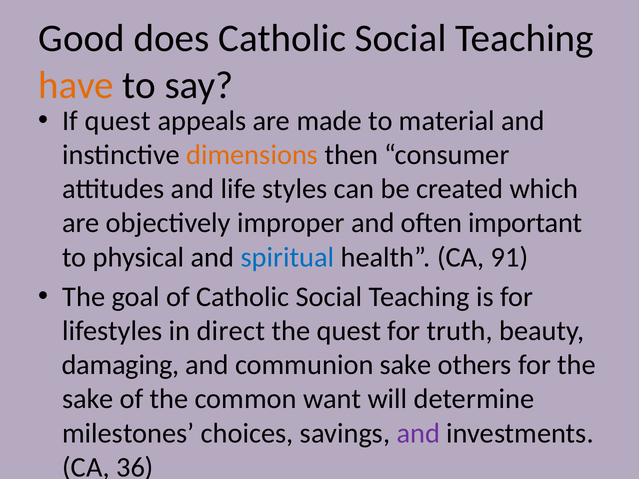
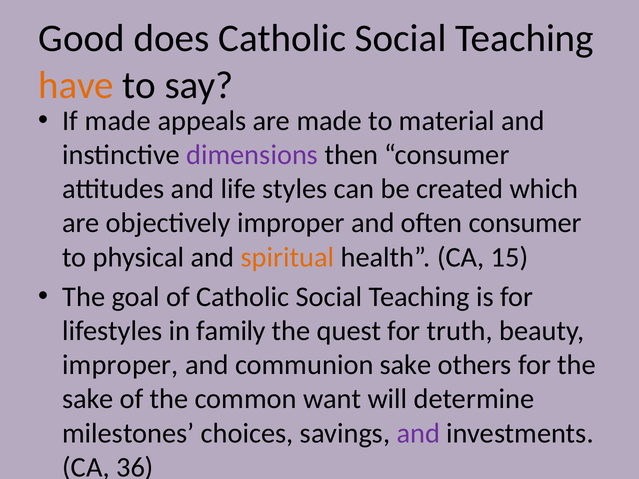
If quest: quest -> made
dimensions colour: orange -> purple
often important: important -> consumer
spiritual colour: blue -> orange
91: 91 -> 15
direct: direct -> family
damaging at (121, 365): damaging -> improper
